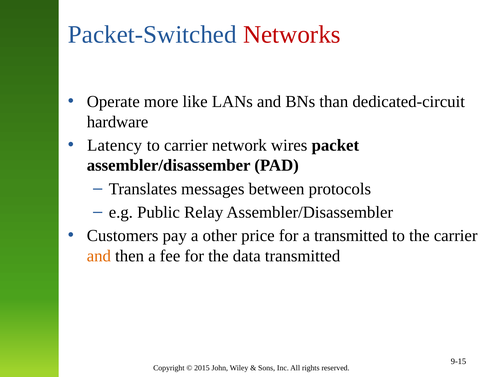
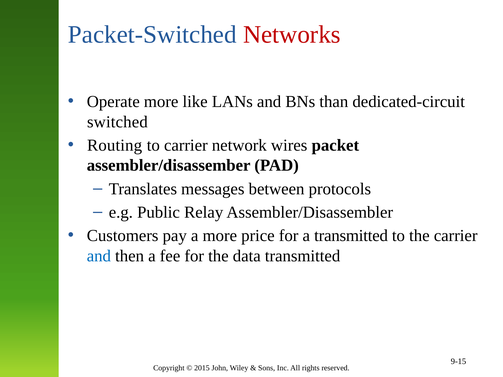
hardware: hardware -> switched
Latency: Latency -> Routing
a other: other -> more
and at (99, 256) colour: orange -> blue
